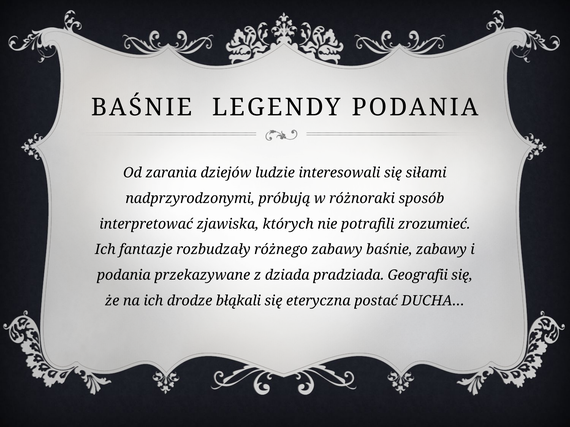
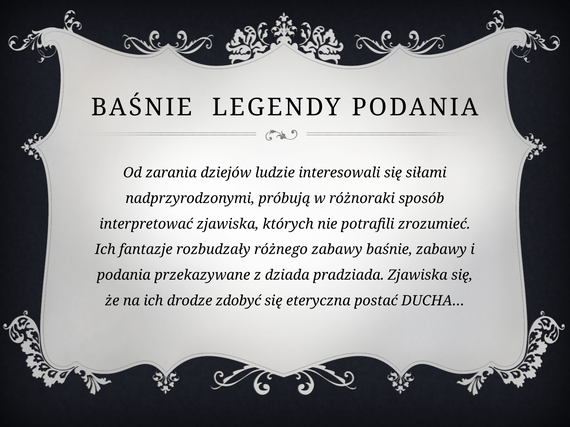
pradziada Geografii: Geografii -> Zjawiska
błąkali: błąkali -> zdobyć
